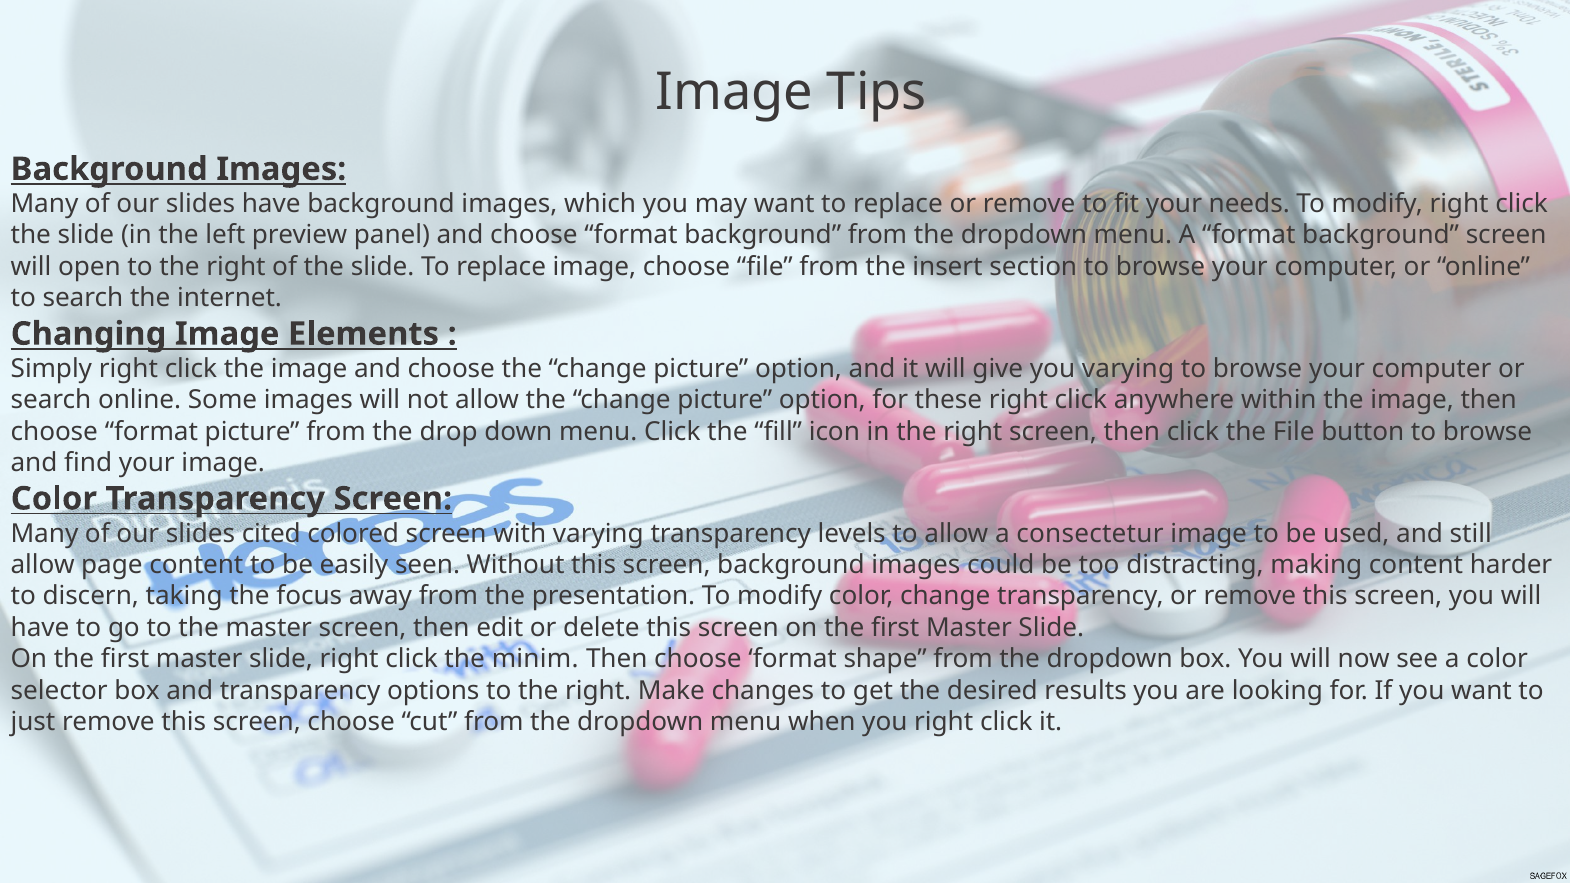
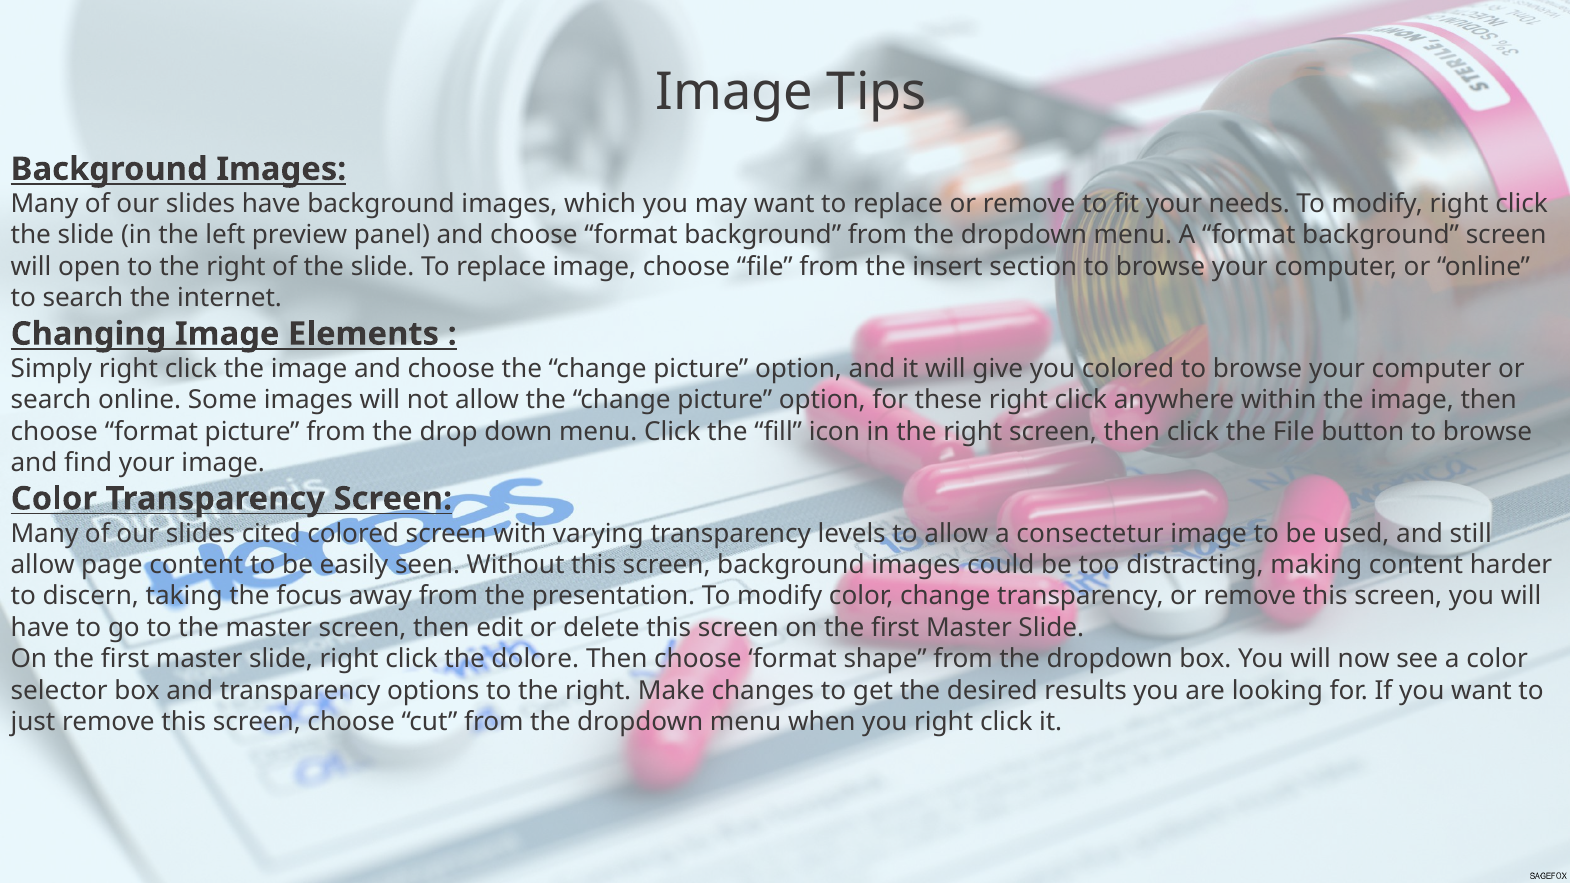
you varying: varying -> colored
minim: minim -> dolore
